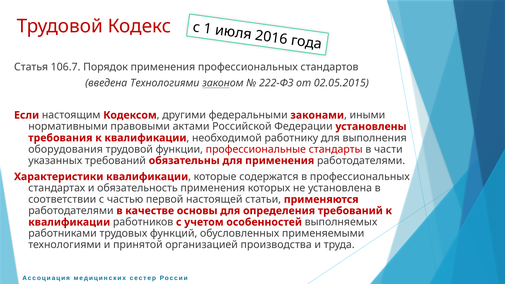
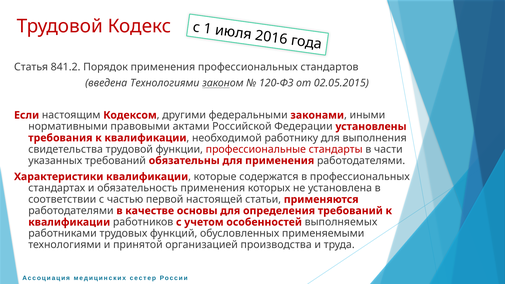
106.7: 106.7 -> 841.2
222-ФЗ: 222-ФЗ -> 120-ФЗ
оборудования: оборудования -> свидетельства
